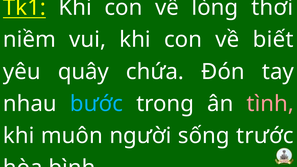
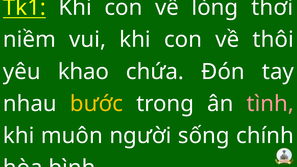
biết: biết -> thôi
quây: quây -> khao
bước colour: light blue -> yellow
trước: trước -> chính
